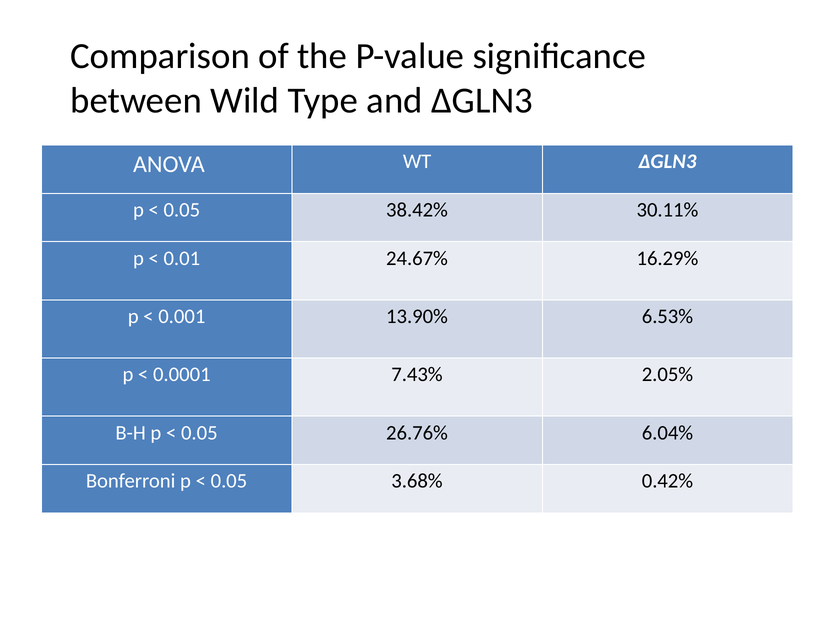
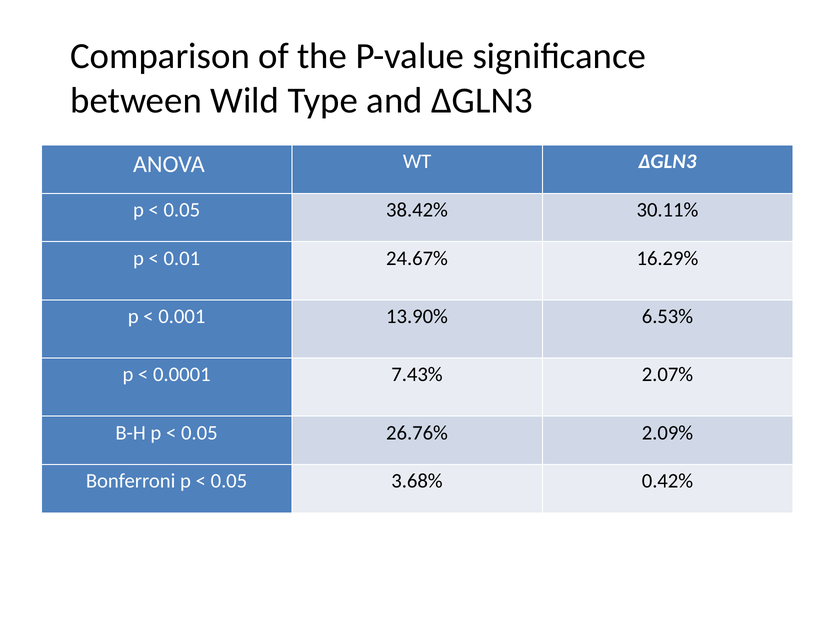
2.05%: 2.05% -> 2.07%
6.04%: 6.04% -> 2.09%
